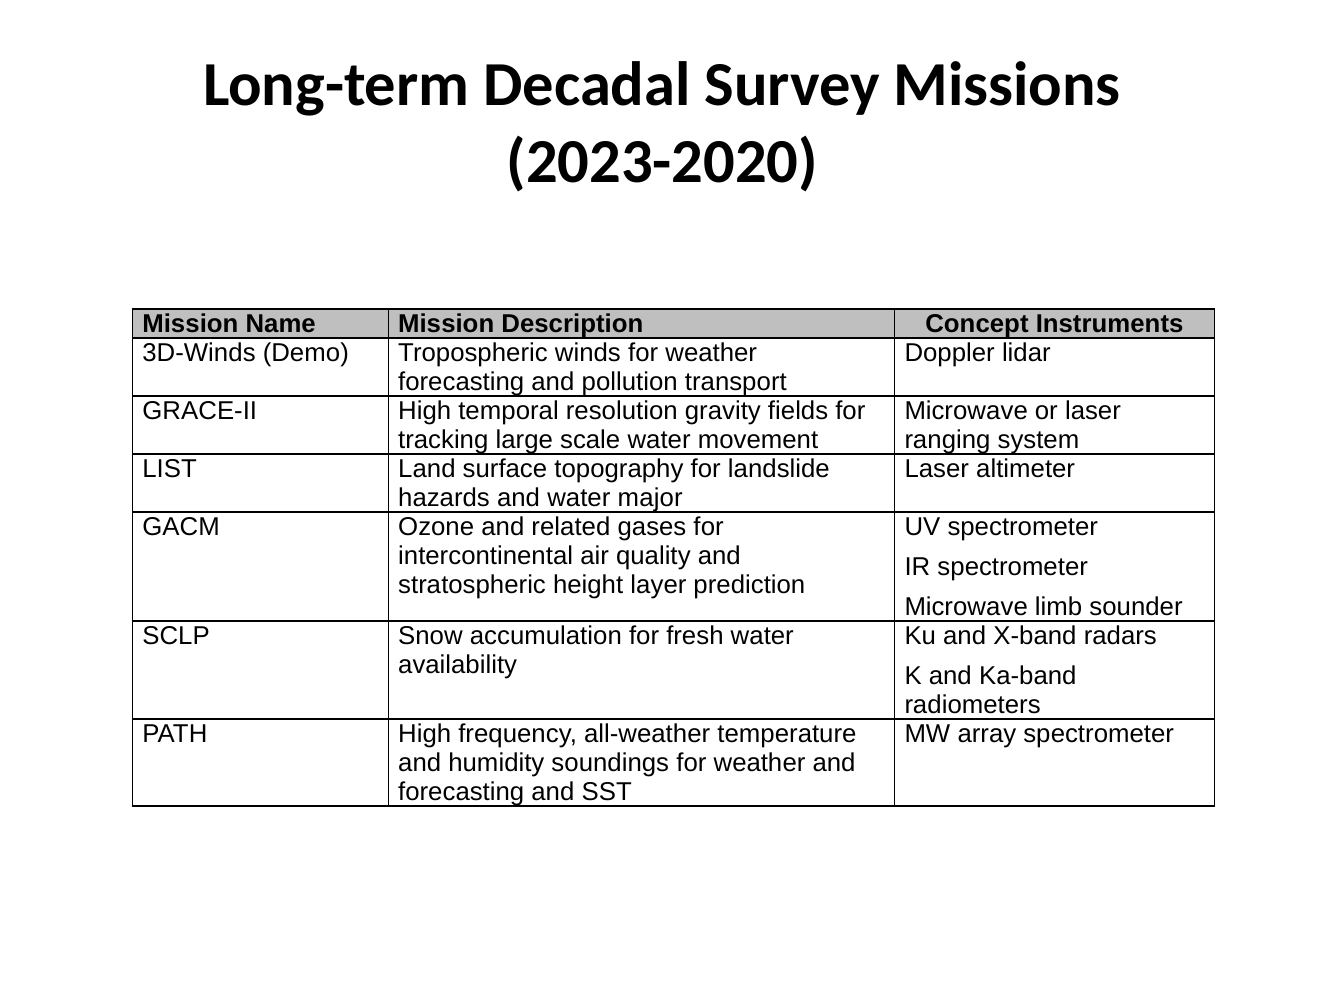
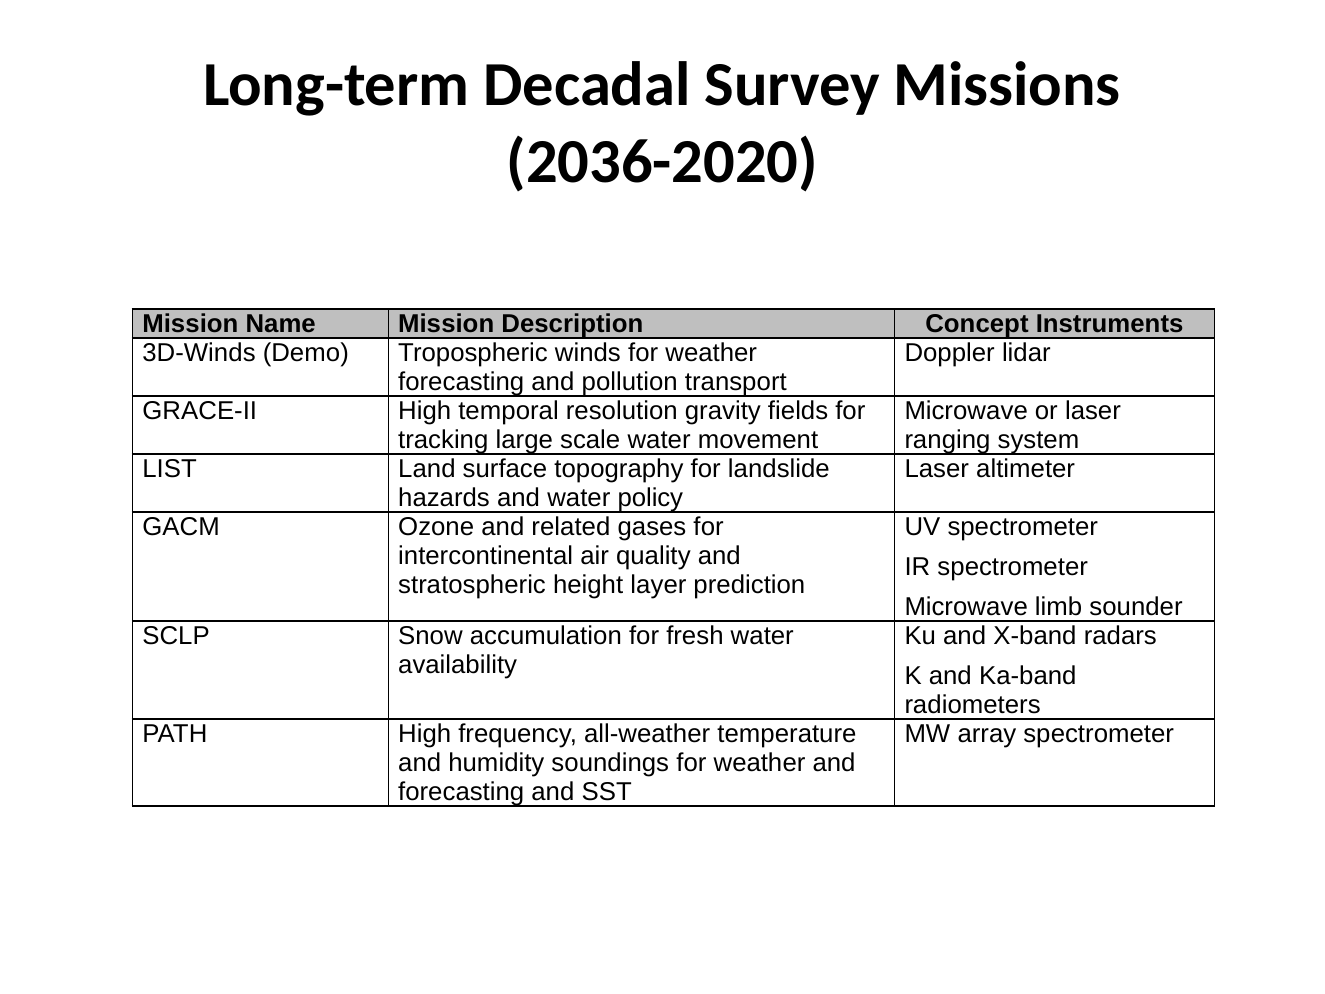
2023-2020: 2023-2020 -> 2036-2020
major: major -> policy
